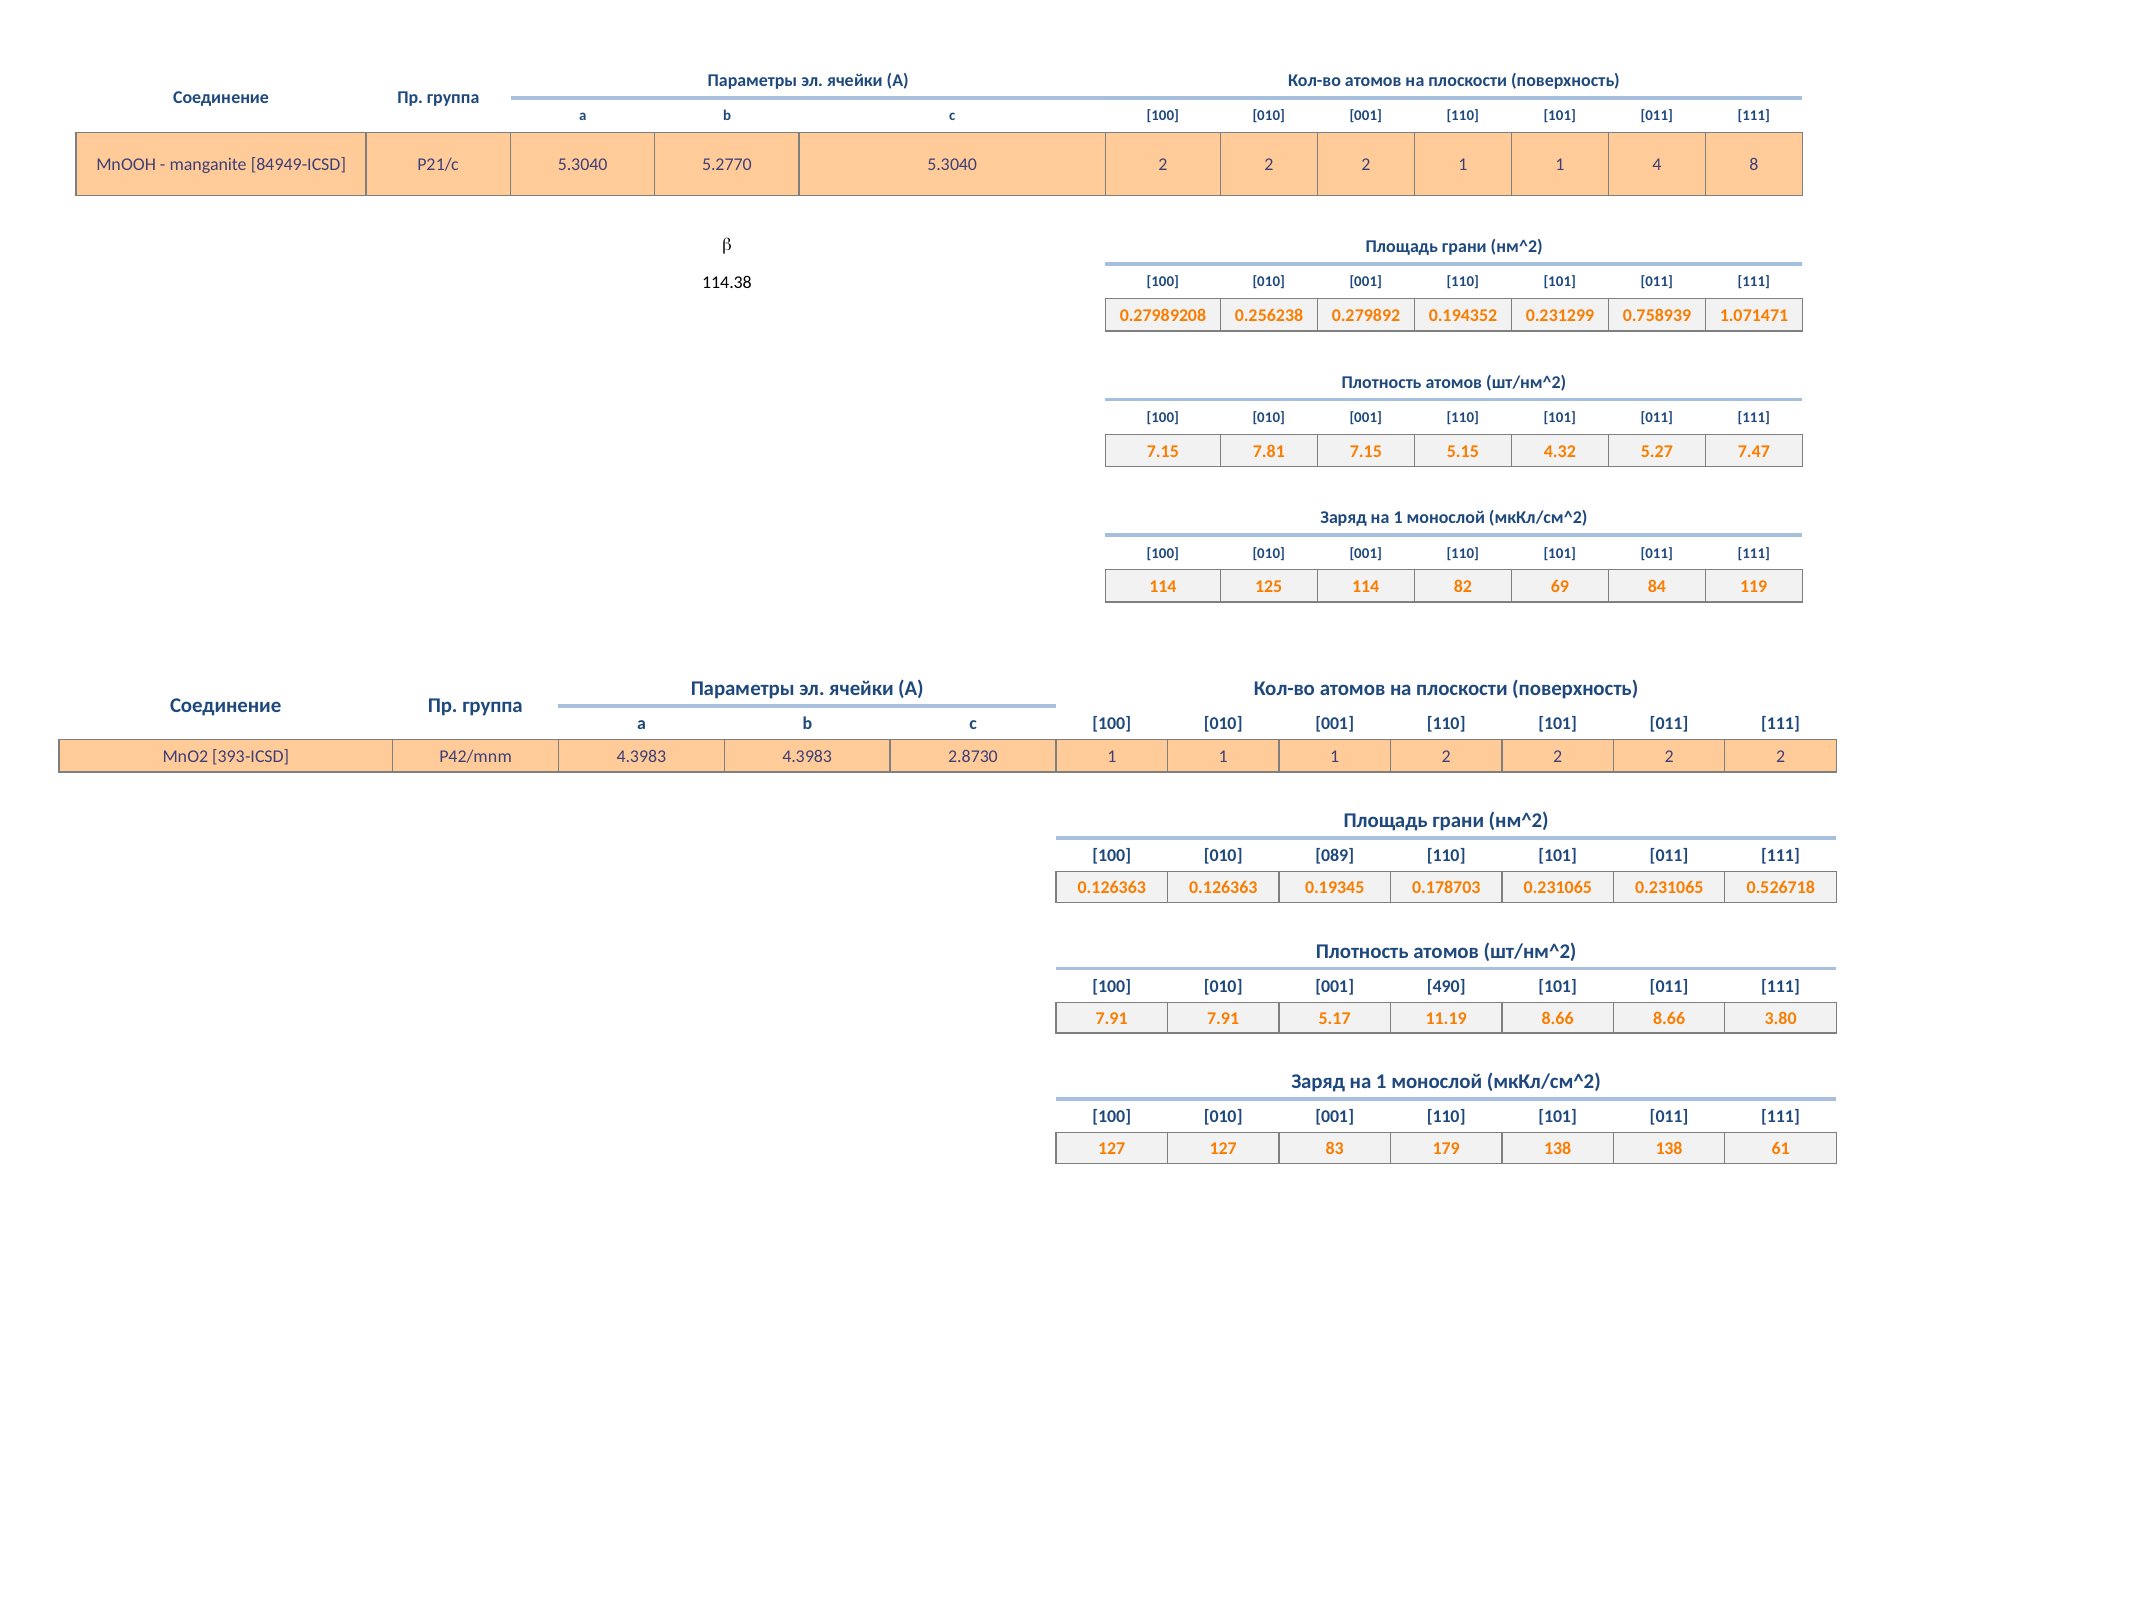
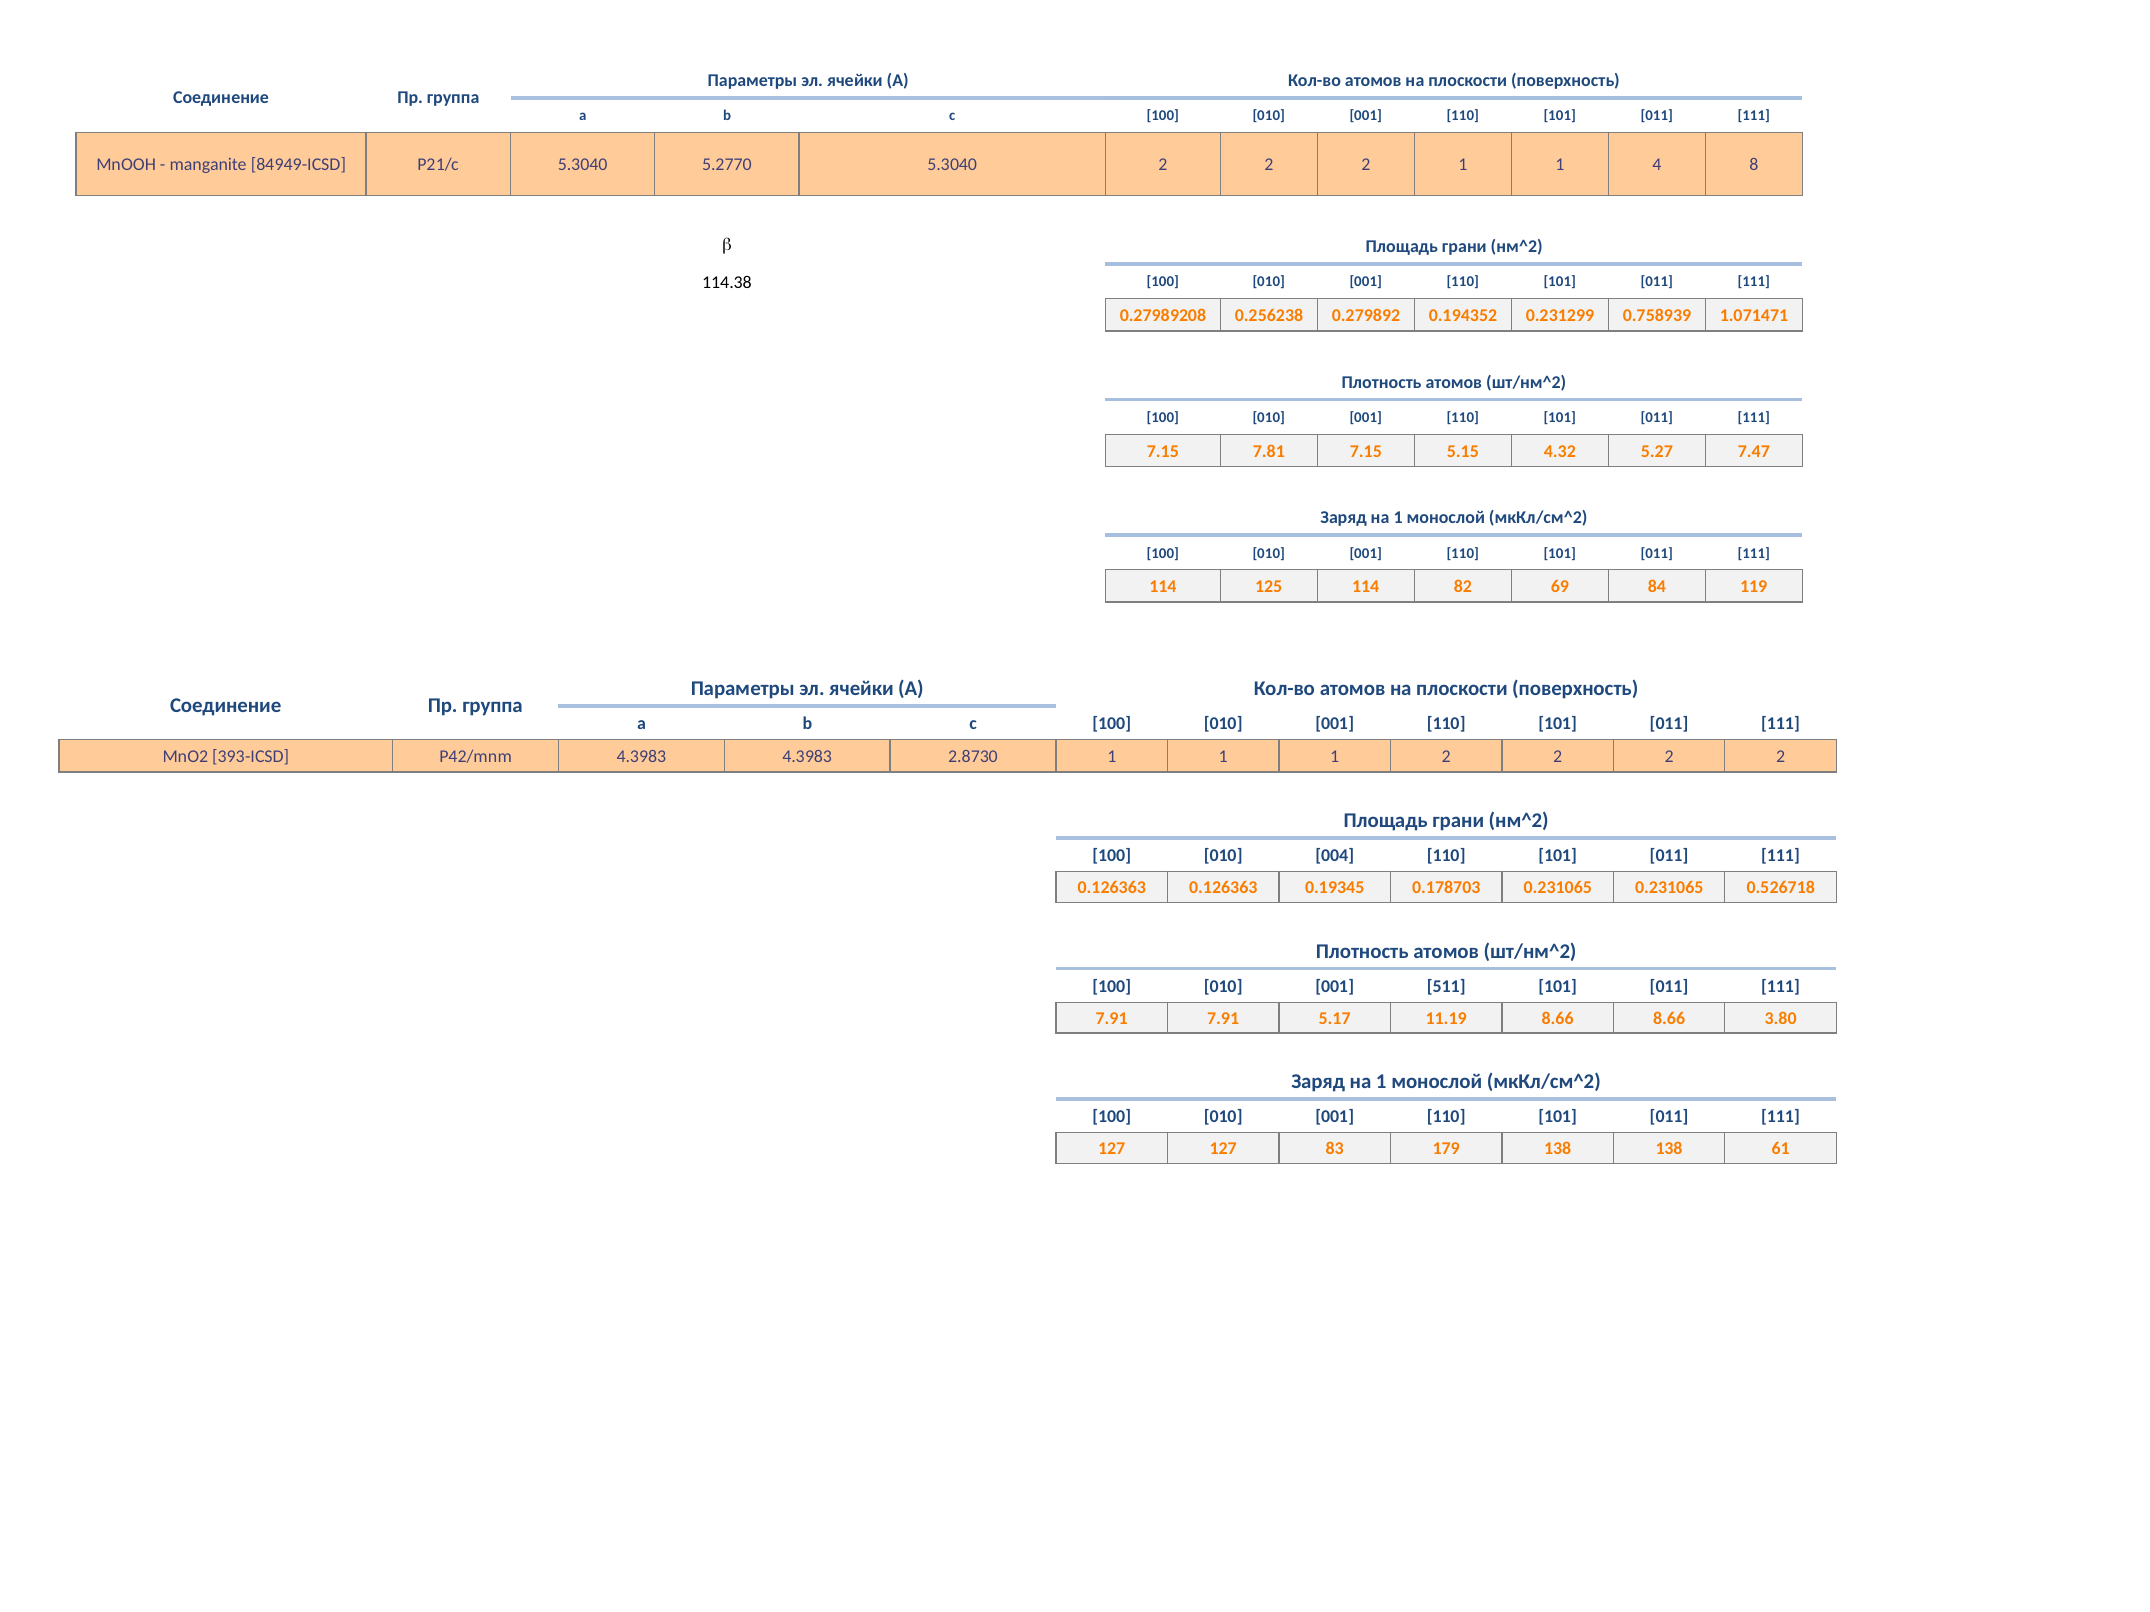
089: 089 -> 004
490: 490 -> 511
